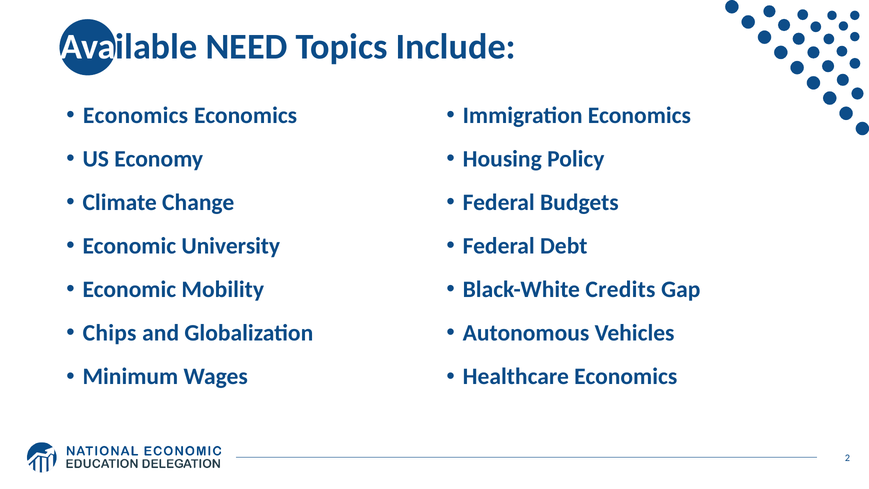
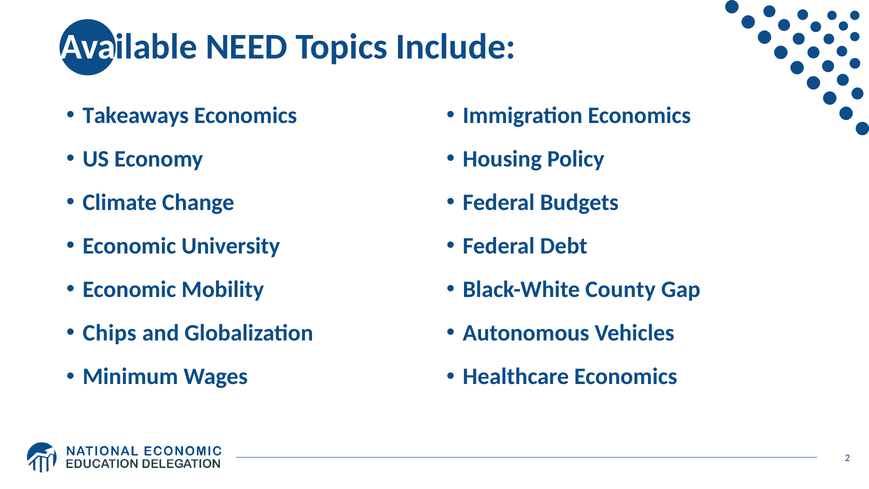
Economics at (135, 115): Economics -> Takeaways
Credits: Credits -> County
